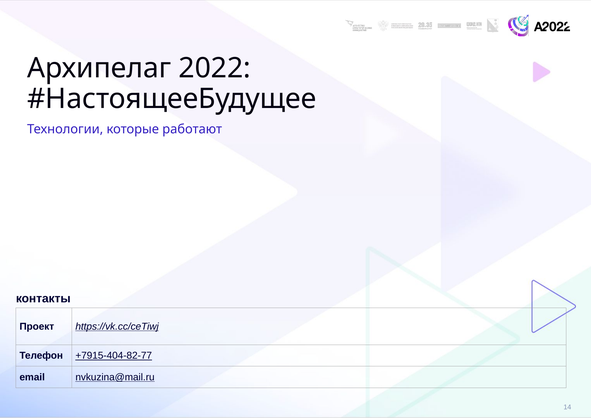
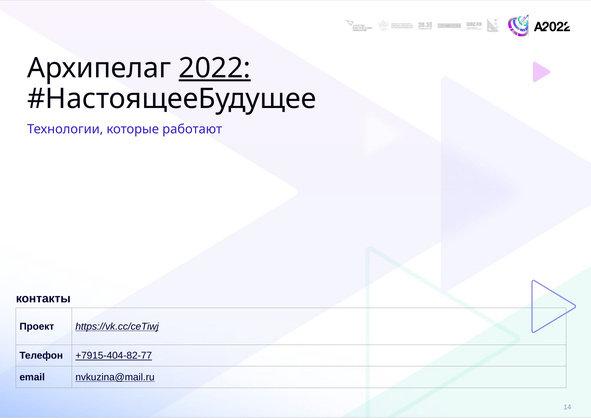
2022 underline: none -> present
